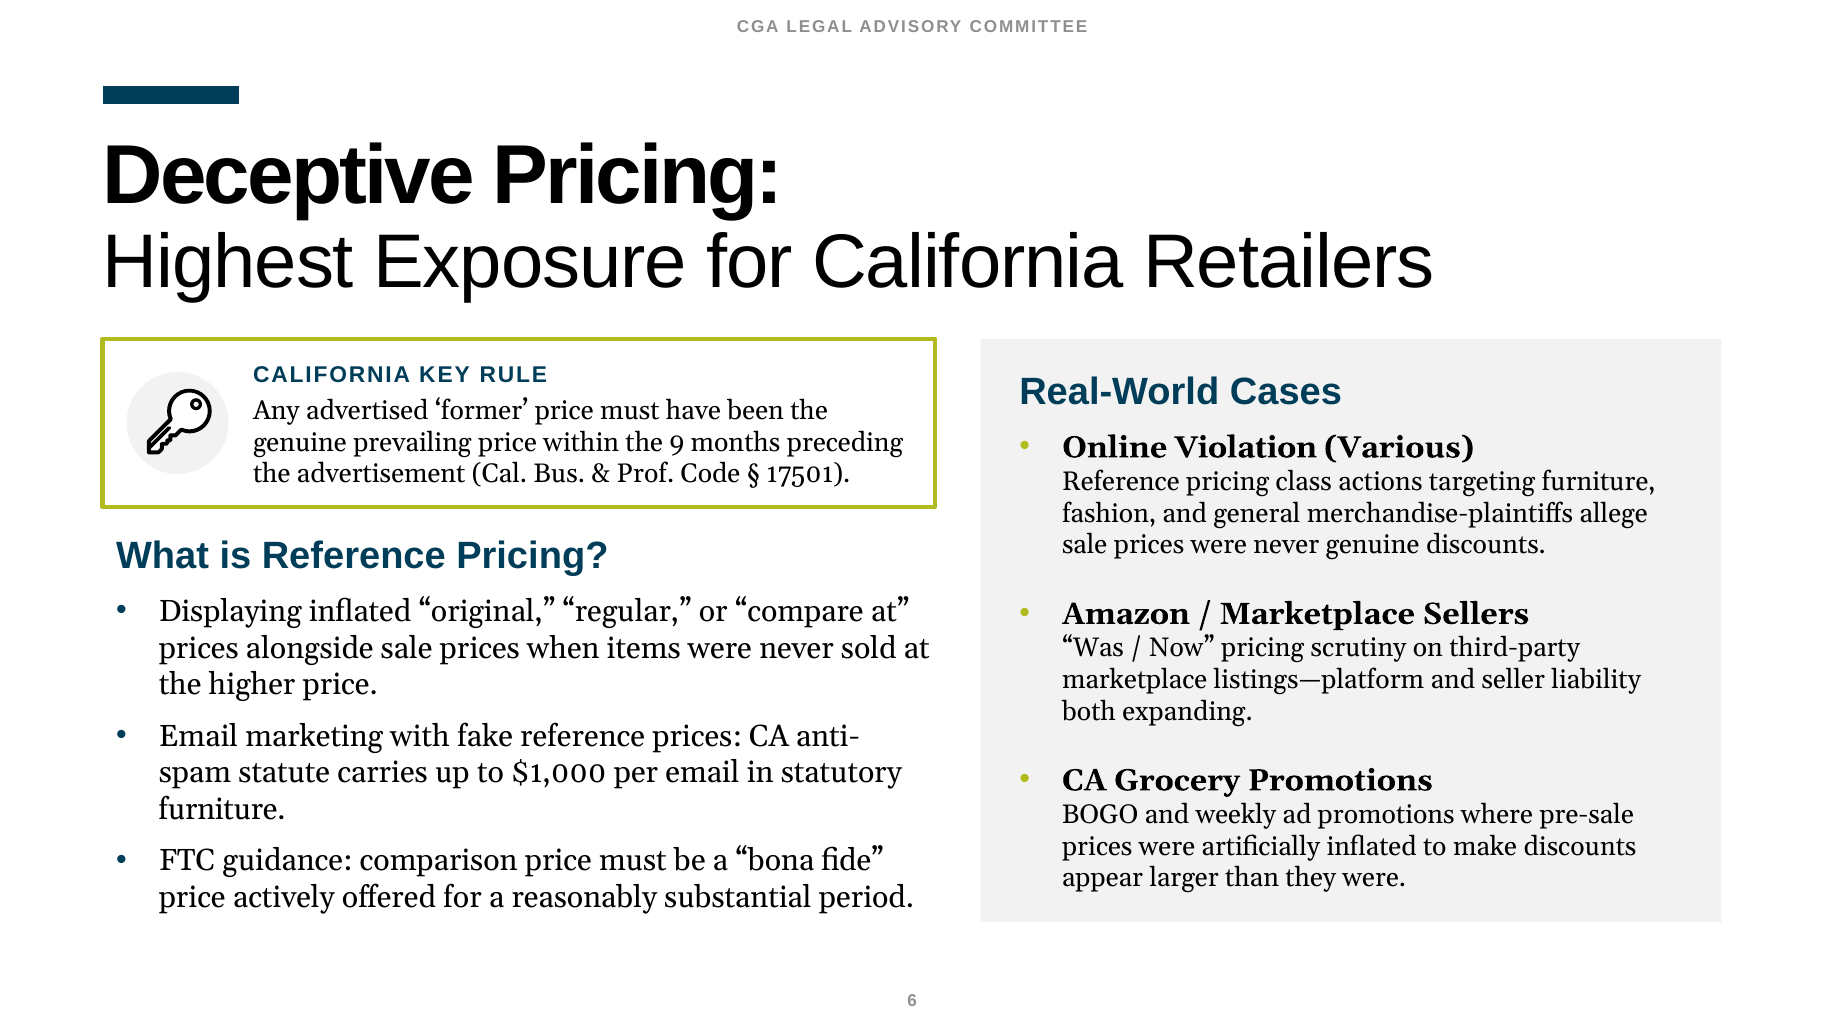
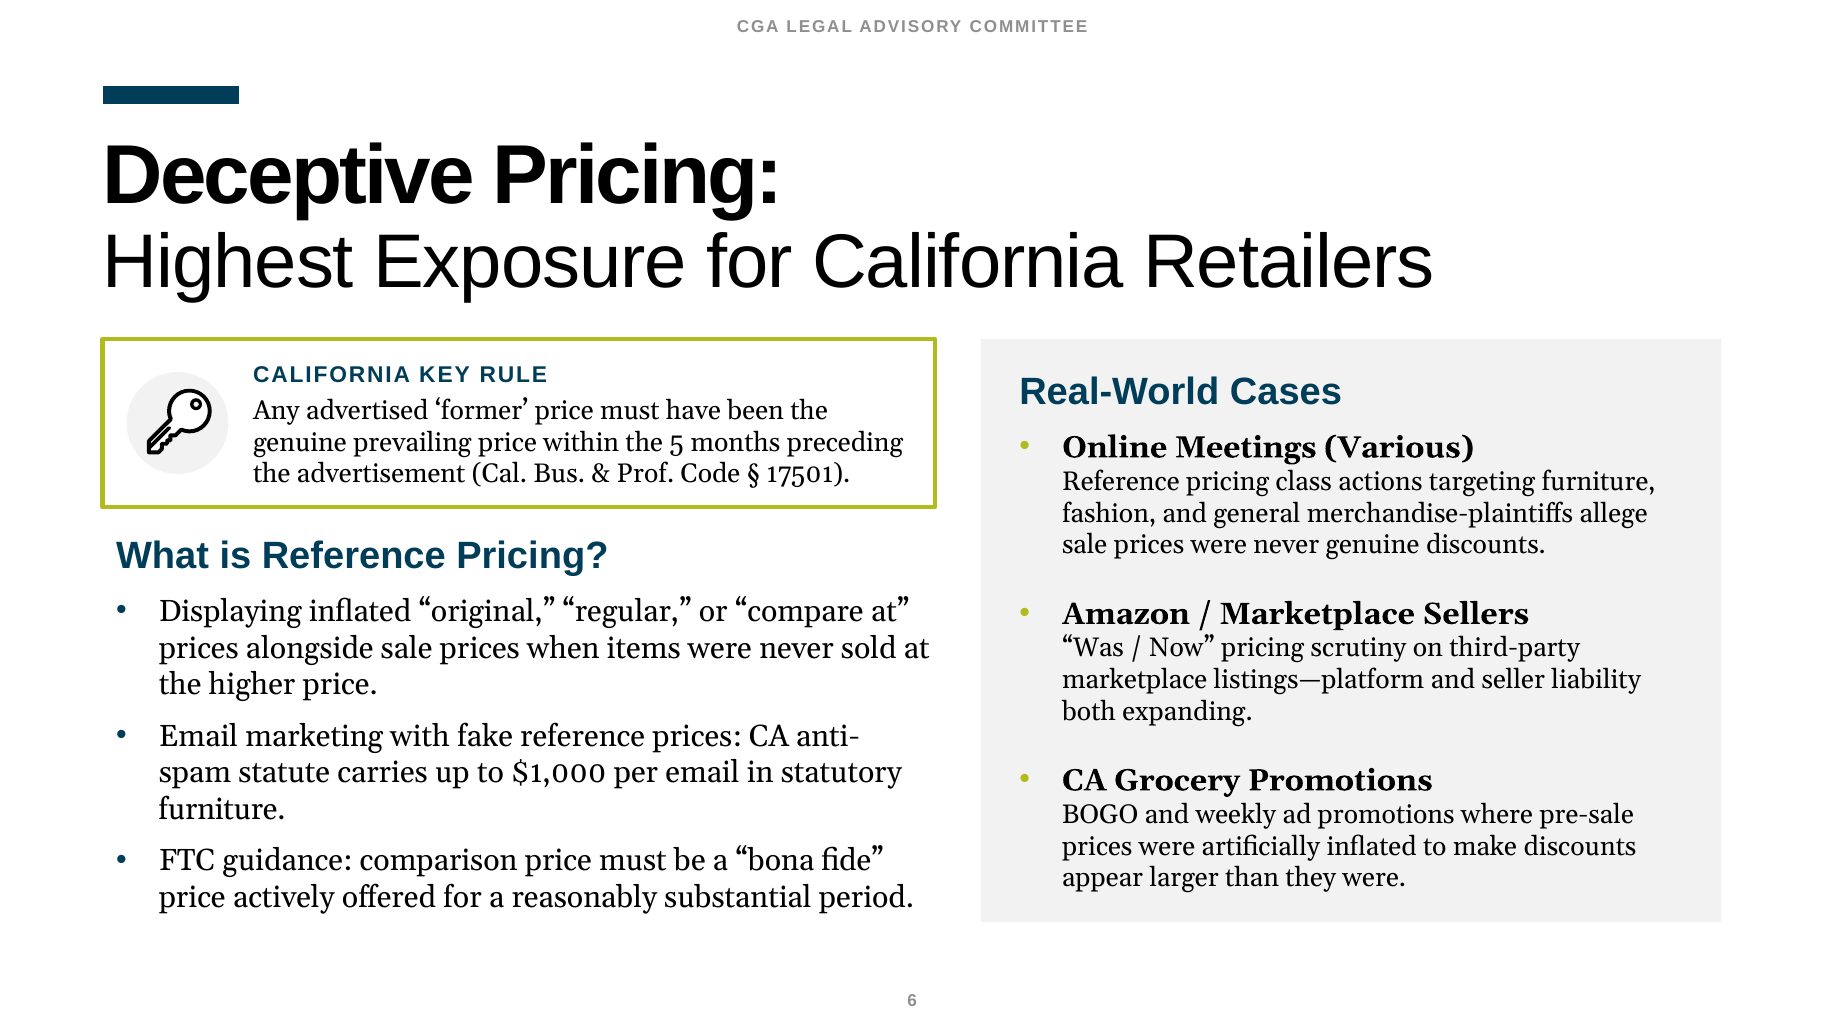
Violation: Violation -> Meetings
9: 9 -> 5
